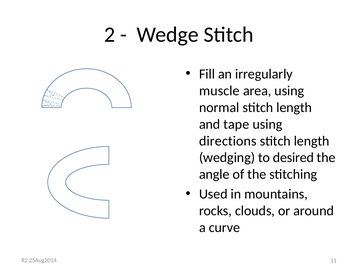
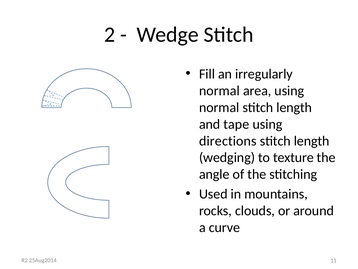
muscle at (219, 90): muscle -> normal
desired: desired -> texture
